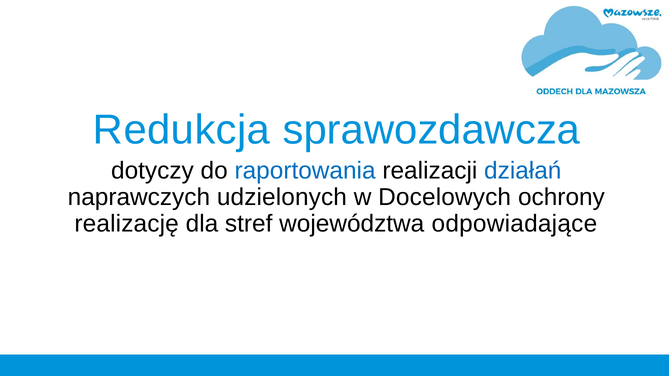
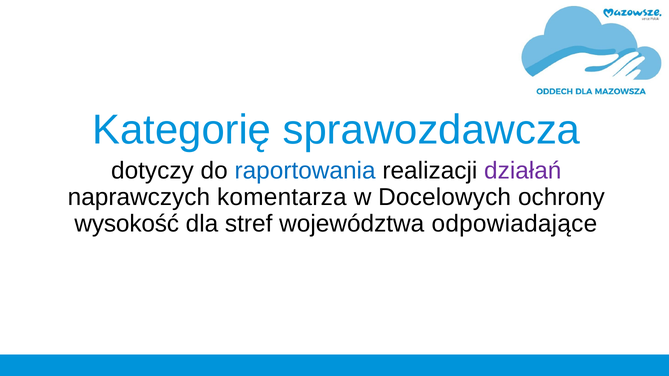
Redukcja: Redukcja -> Kategorię
działań colour: blue -> purple
udzielonych: udzielonych -> komentarza
realizację: realizację -> wysokość
